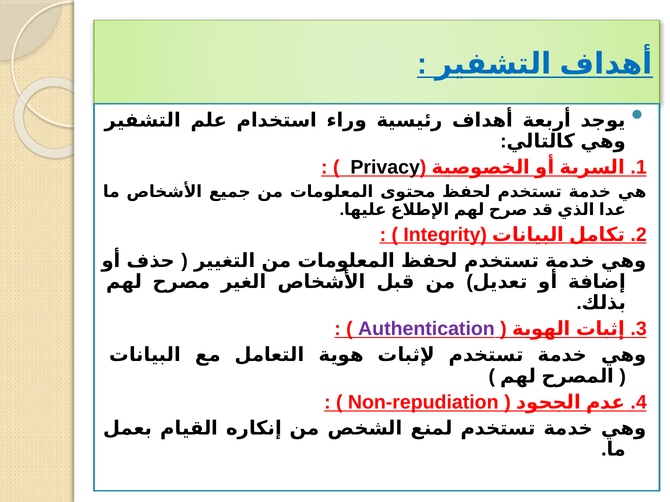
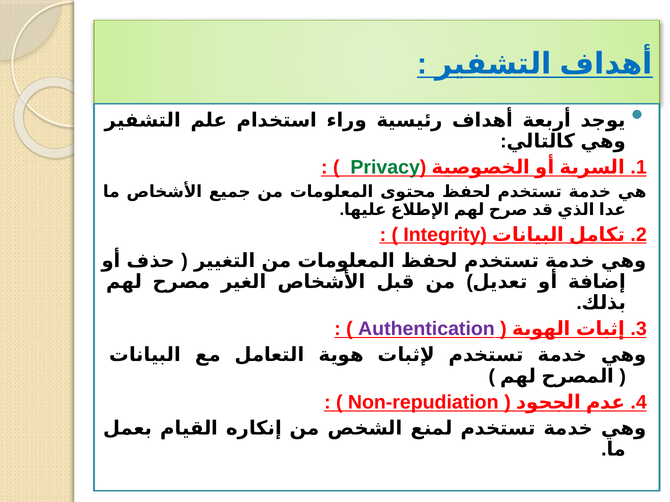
Privacy colour: black -> green
